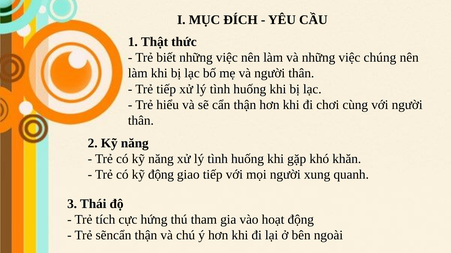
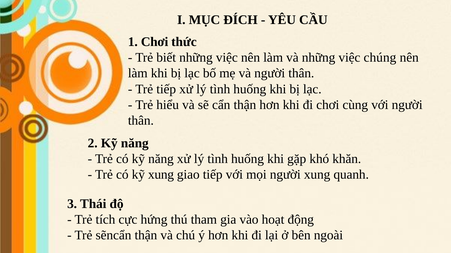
1 Thật: Thật -> Chơi
kỹ động: động -> xung
